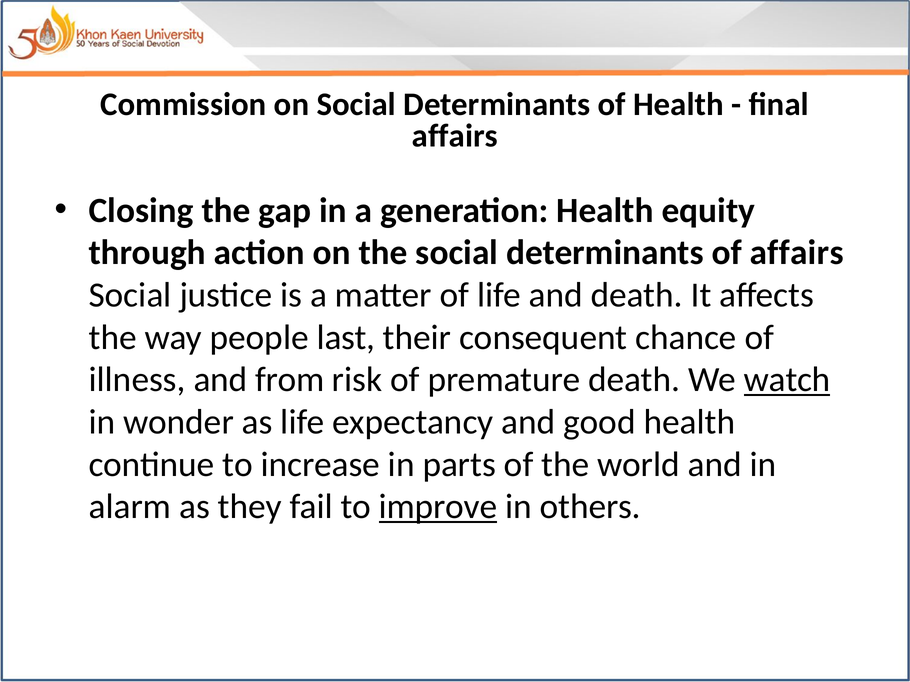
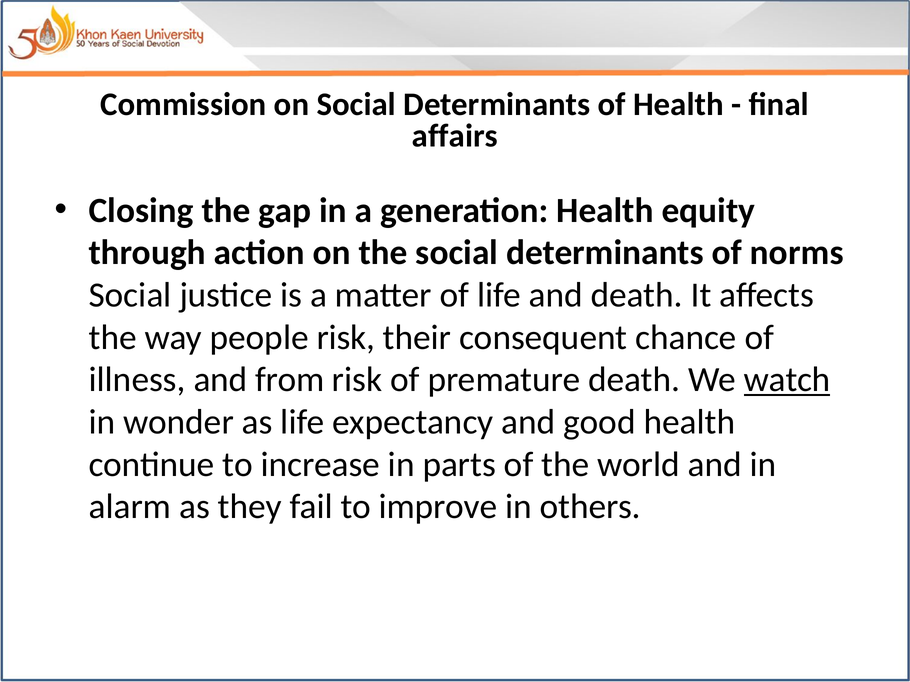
of affairs: affairs -> norms
people last: last -> risk
improve underline: present -> none
